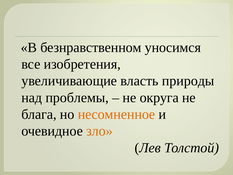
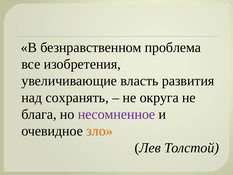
уносимся: уносимся -> проблема
природы: природы -> развития
проблемы: проблемы -> сохранять
несомненное colour: orange -> purple
